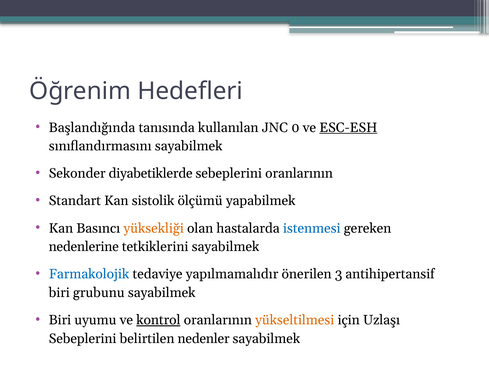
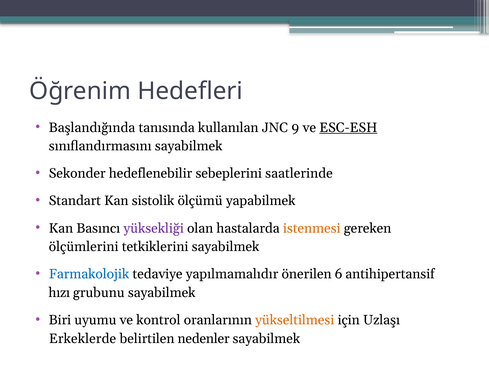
0: 0 -> 9
diyabetiklerde: diyabetiklerde -> hedeflenebilir
sebeplerini oranlarının: oranlarının -> saatlerinde
yüksekliği colour: orange -> purple
istenmesi colour: blue -> orange
nedenlerine: nedenlerine -> ölçümlerini
3: 3 -> 6
biri at (59, 293): biri -> hızı
kontrol underline: present -> none
Sebeplerini at (83, 339): Sebeplerini -> Erkeklerde
